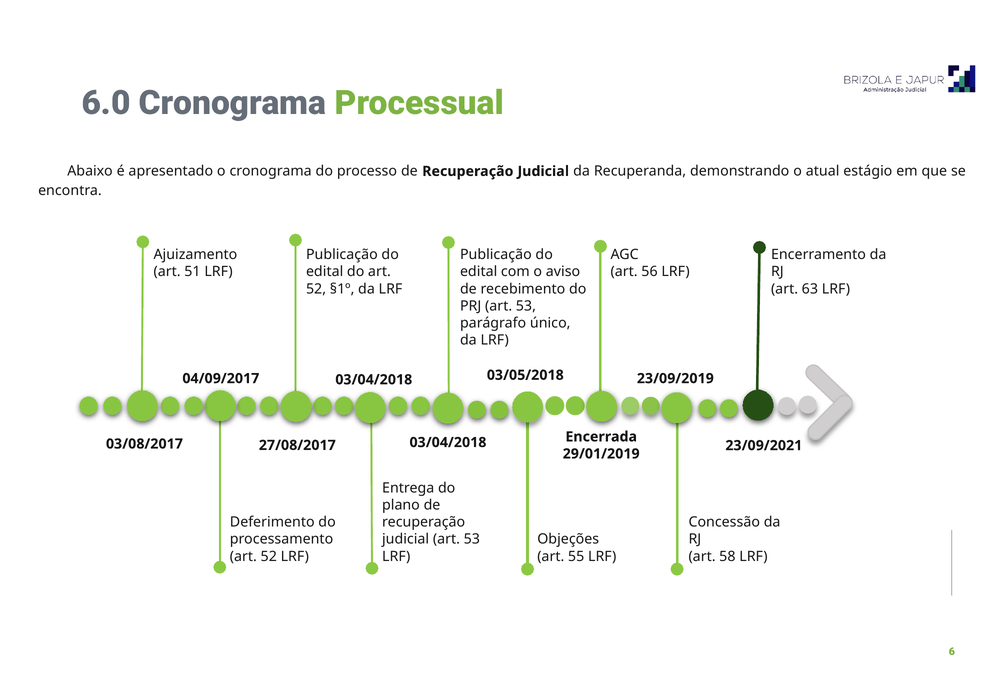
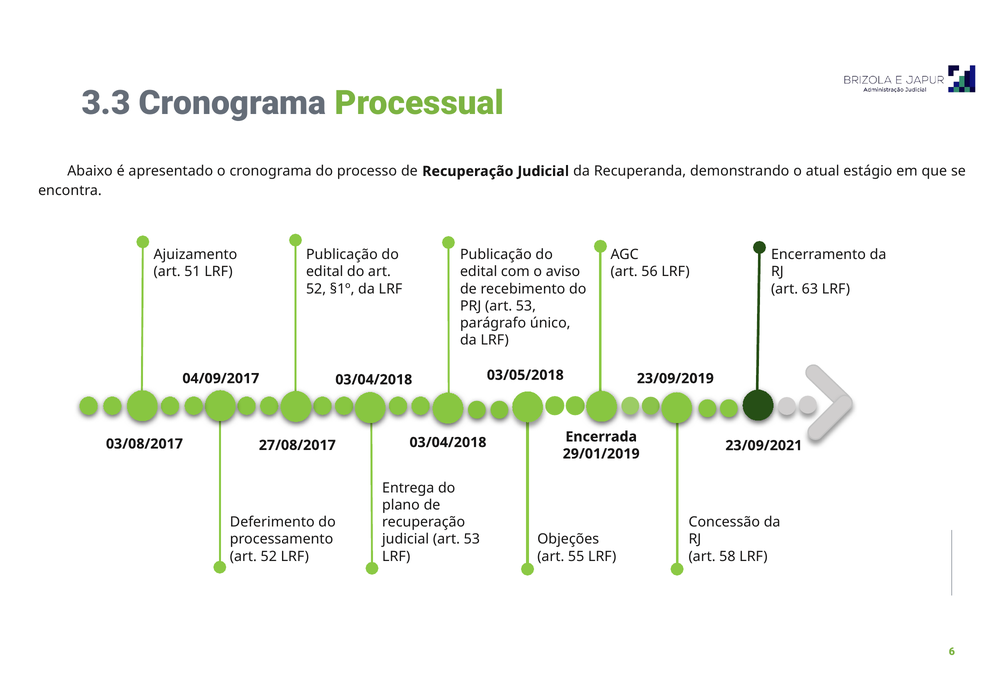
6.0: 6.0 -> 3.3
